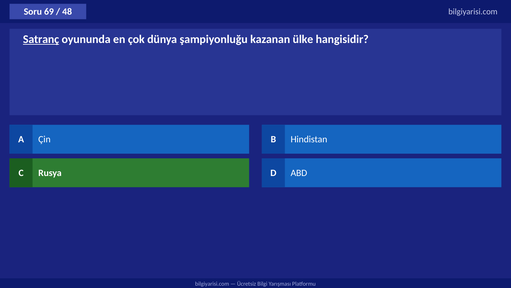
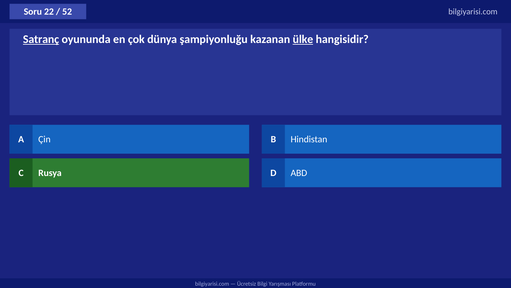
69: 69 -> 22
48: 48 -> 52
ülke underline: none -> present
